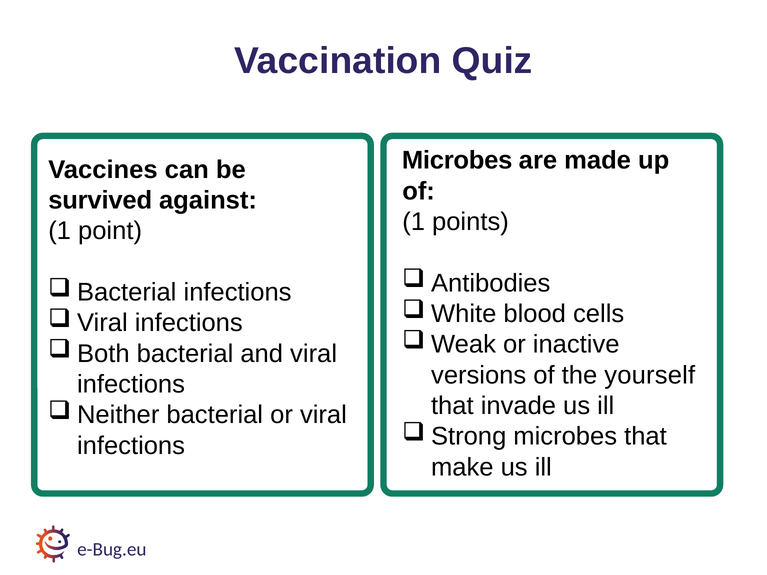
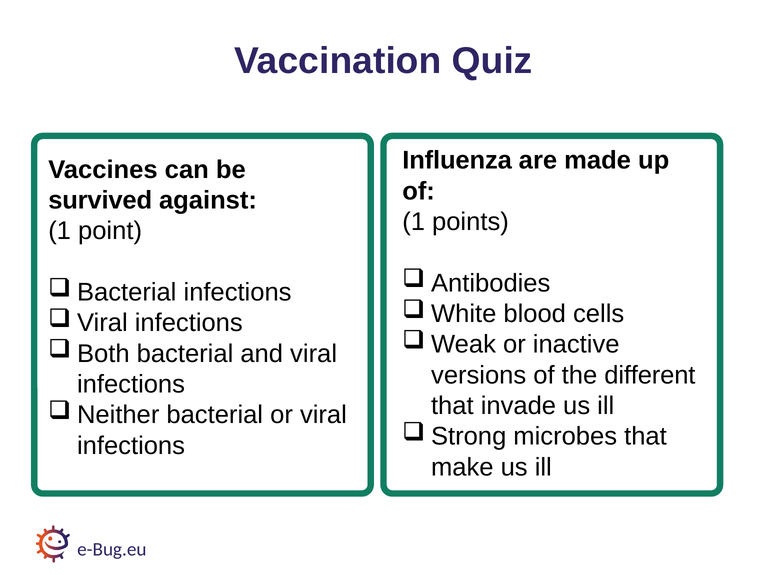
Microbes at (457, 161): Microbes -> Influenza
yourself: yourself -> different
